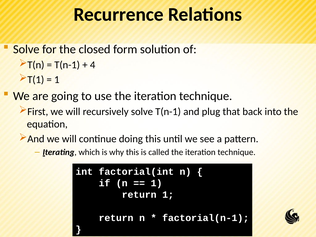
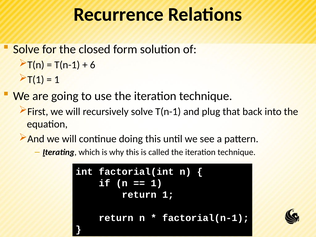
4: 4 -> 6
